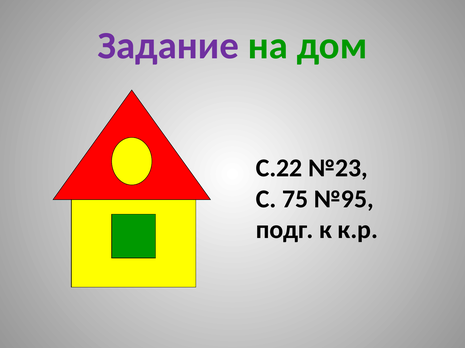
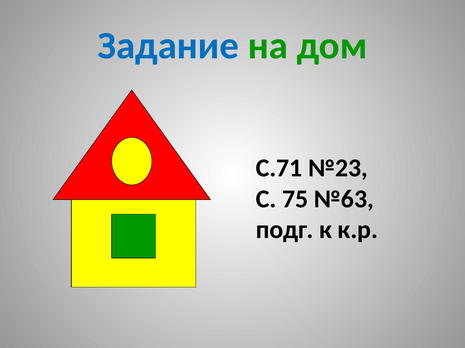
Задание colour: purple -> blue
С.22: С.22 -> С.71
№95: №95 -> №63
